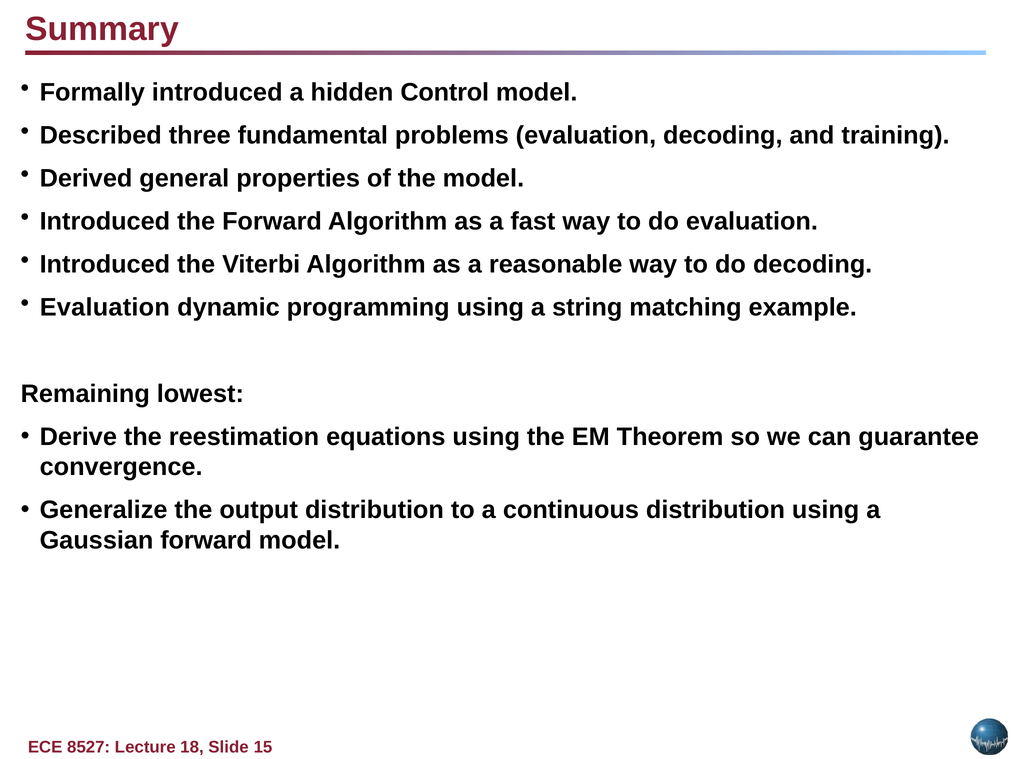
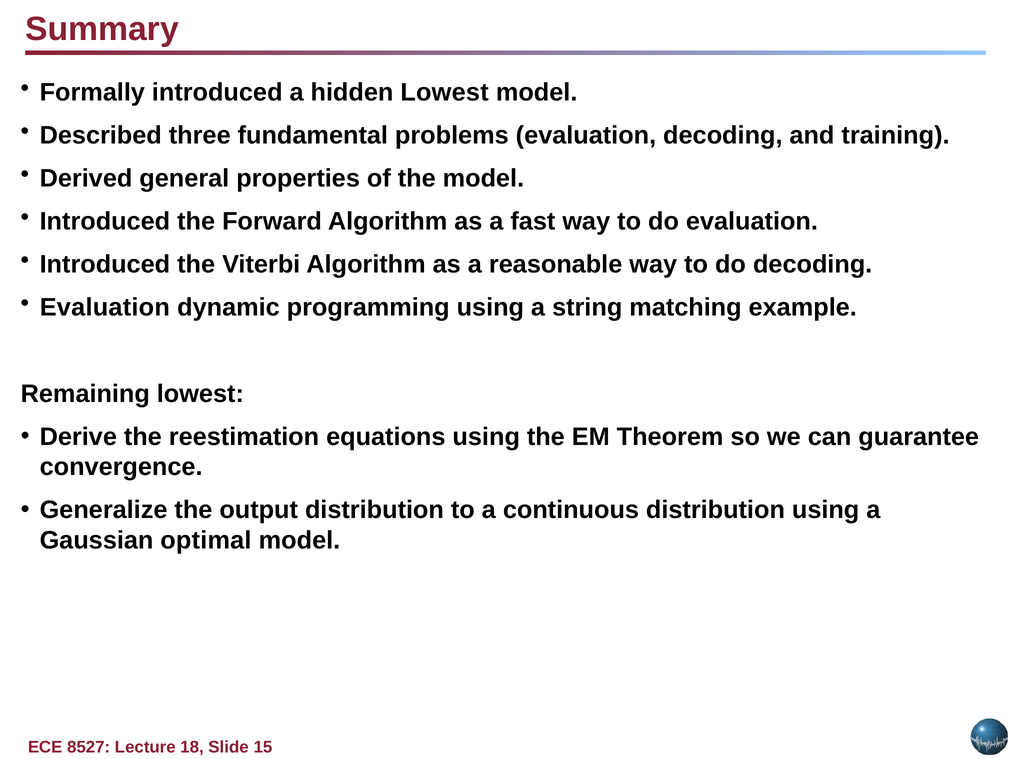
hidden Control: Control -> Lowest
Gaussian forward: forward -> optimal
